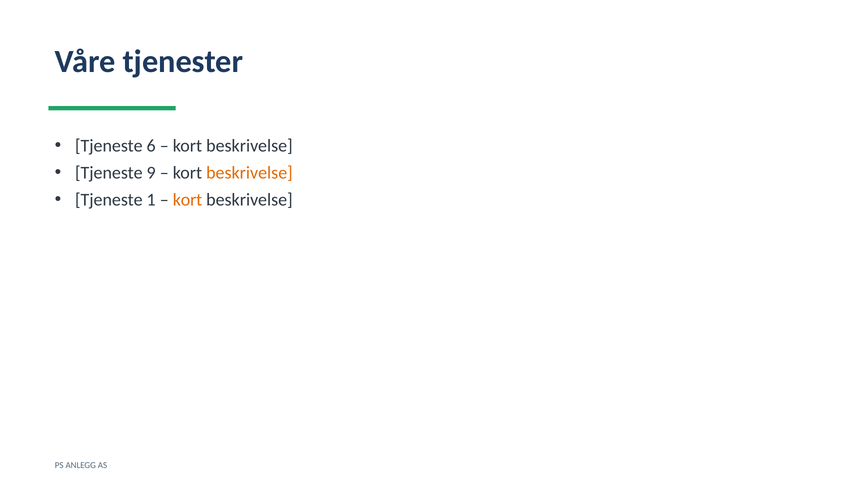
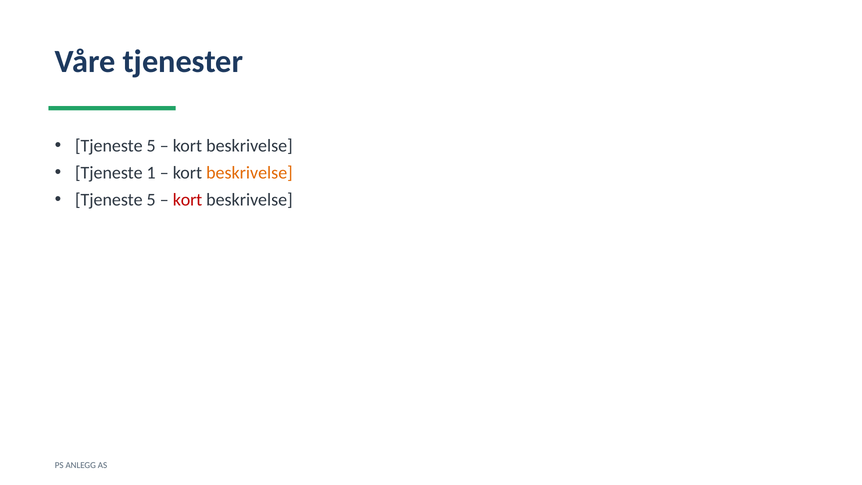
6 at (151, 146): 6 -> 5
9: 9 -> 1
1 at (151, 200): 1 -> 5
kort at (188, 200) colour: orange -> red
